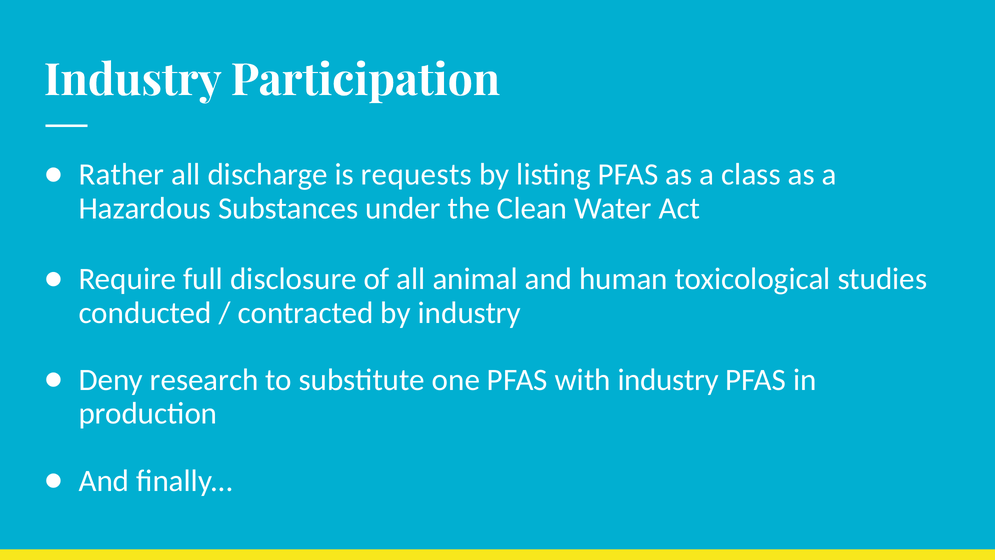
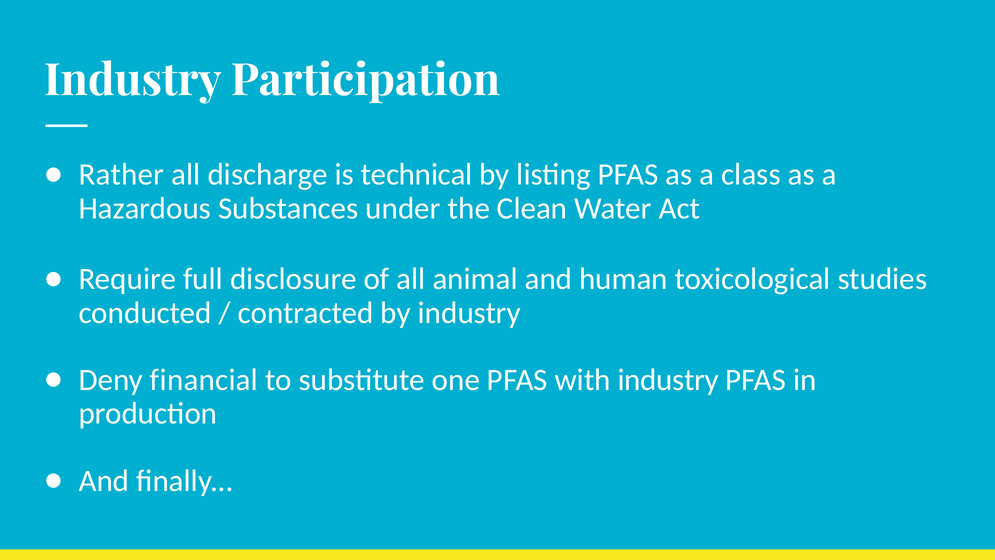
requests: requests -> technical
research: research -> financial
